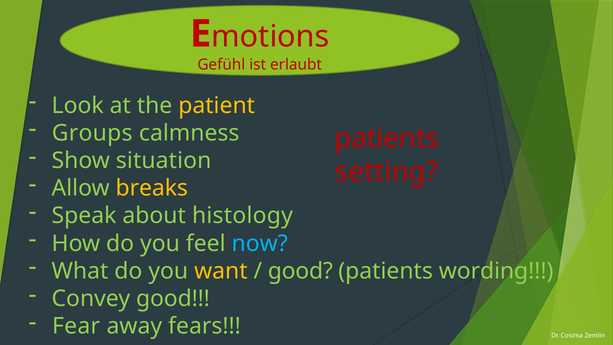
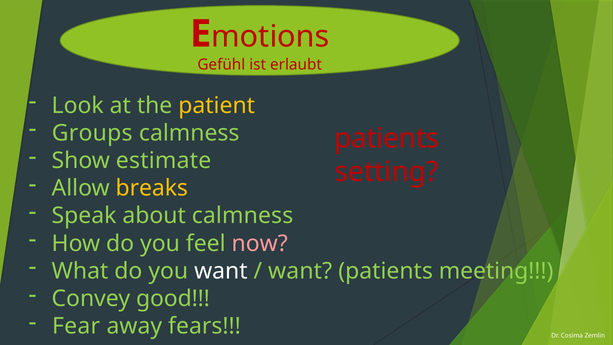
situation: situation -> estimate
about histology: histology -> calmness
now colour: light blue -> pink
want at (221, 271) colour: yellow -> white
good at (300, 271): good -> want
wording: wording -> meeting
